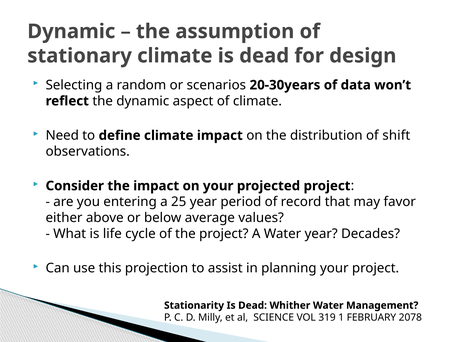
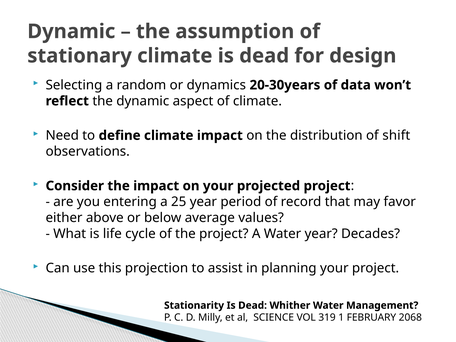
scenarios: scenarios -> dynamics
2078: 2078 -> 2068
